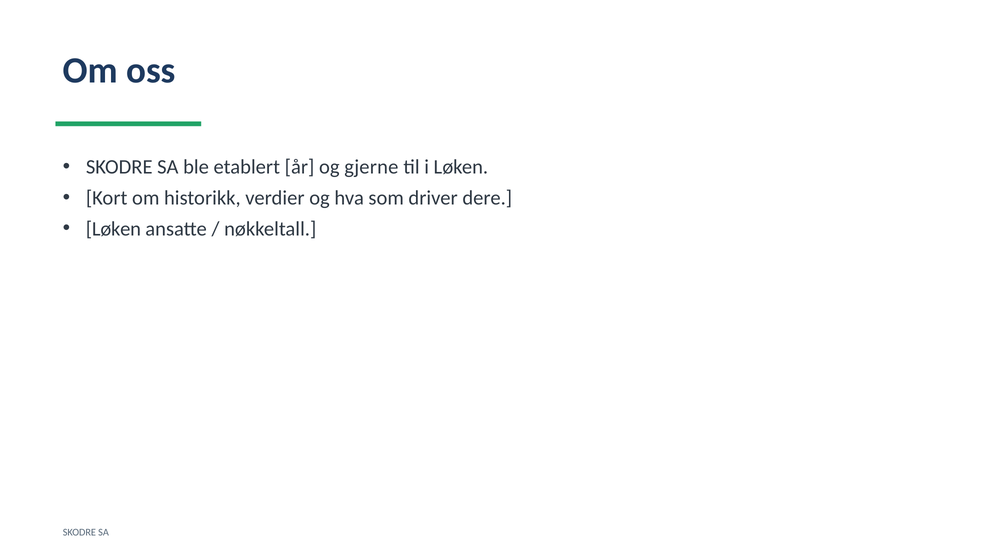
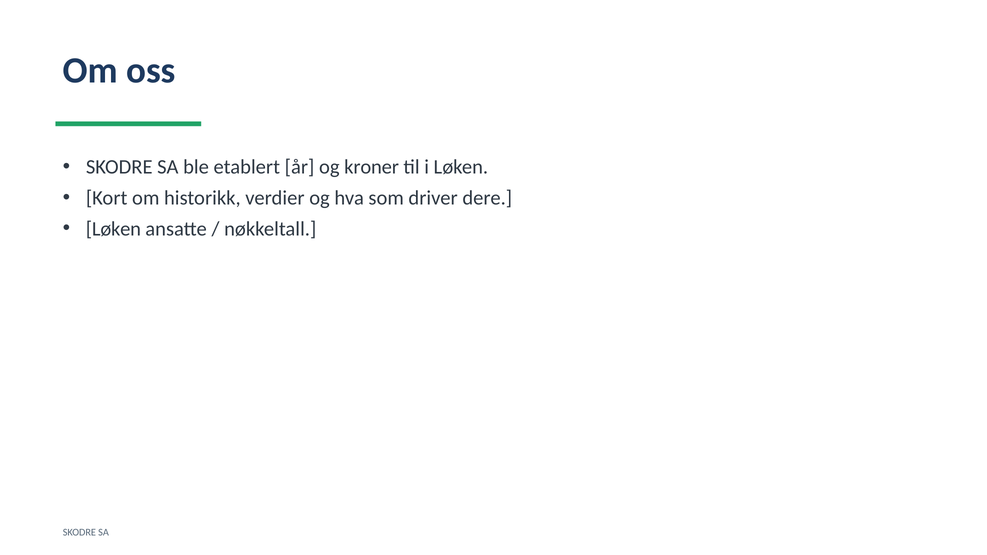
gjerne: gjerne -> kroner
